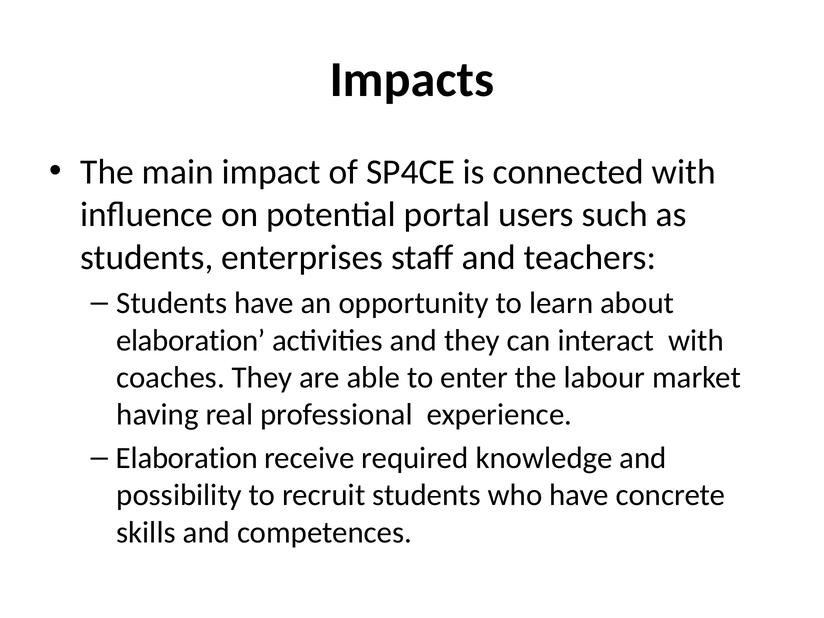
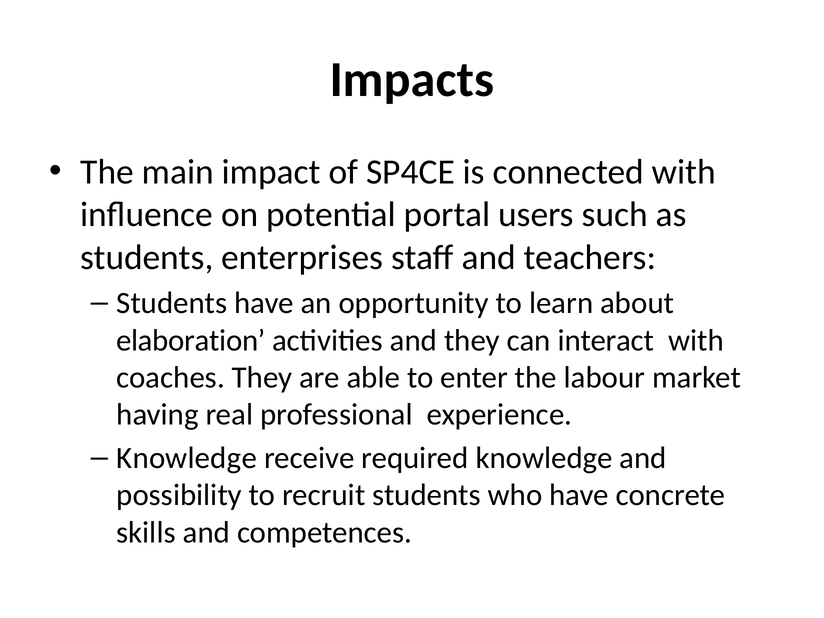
Elaboration at (187, 458): Elaboration -> Knowledge
